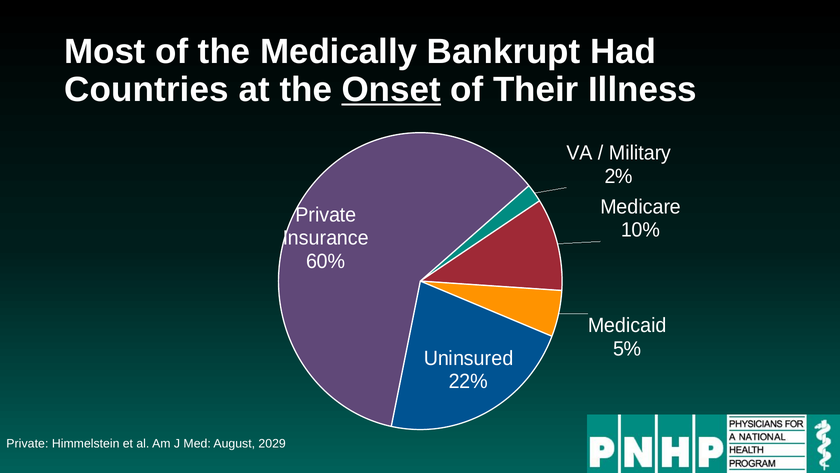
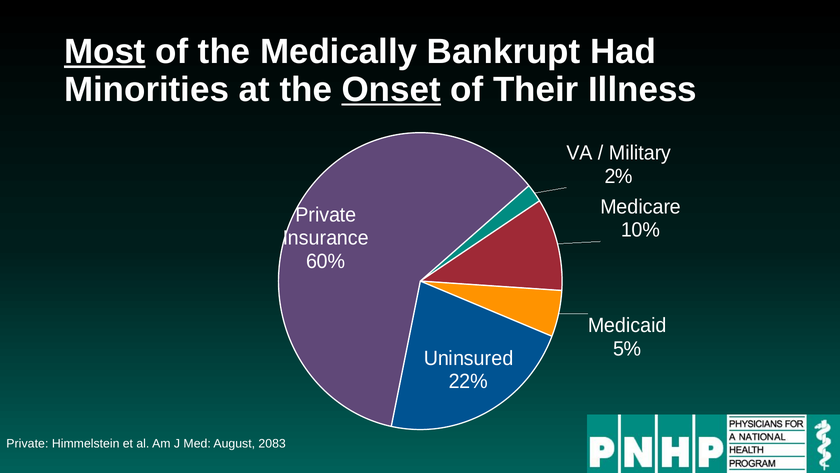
Most underline: none -> present
Countries: Countries -> Minorities
2029: 2029 -> 2083
